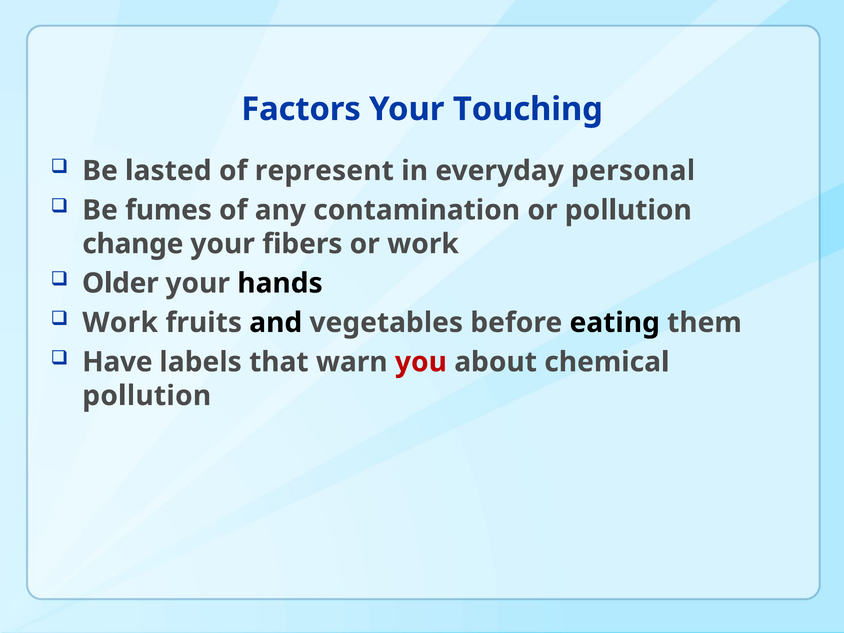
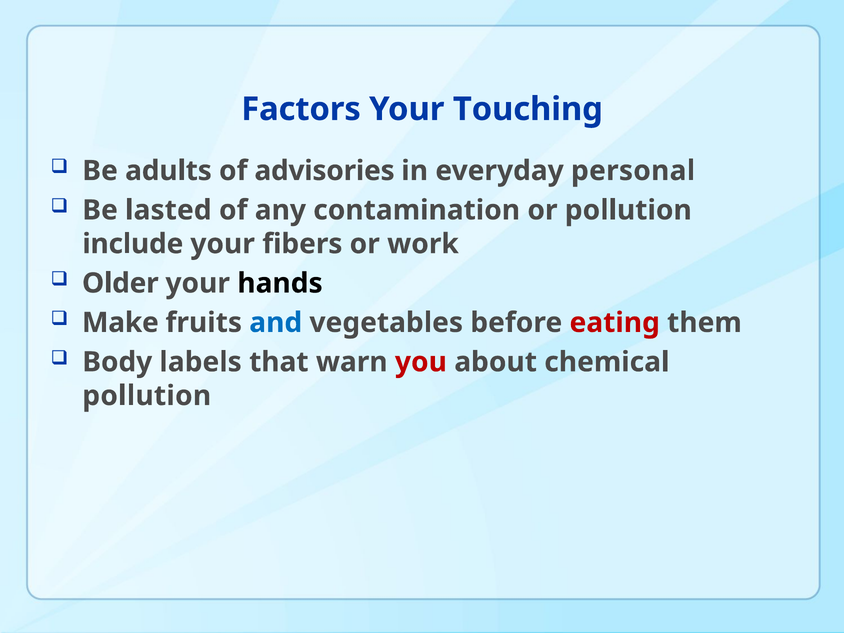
lasted: lasted -> adults
represent: represent -> advisories
fumes: fumes -> lasted
change: change -> include
Work at (120, 323): Work -> Make
and colour: black -> blue
eating colour: black -> red
Have: Have -> Body
